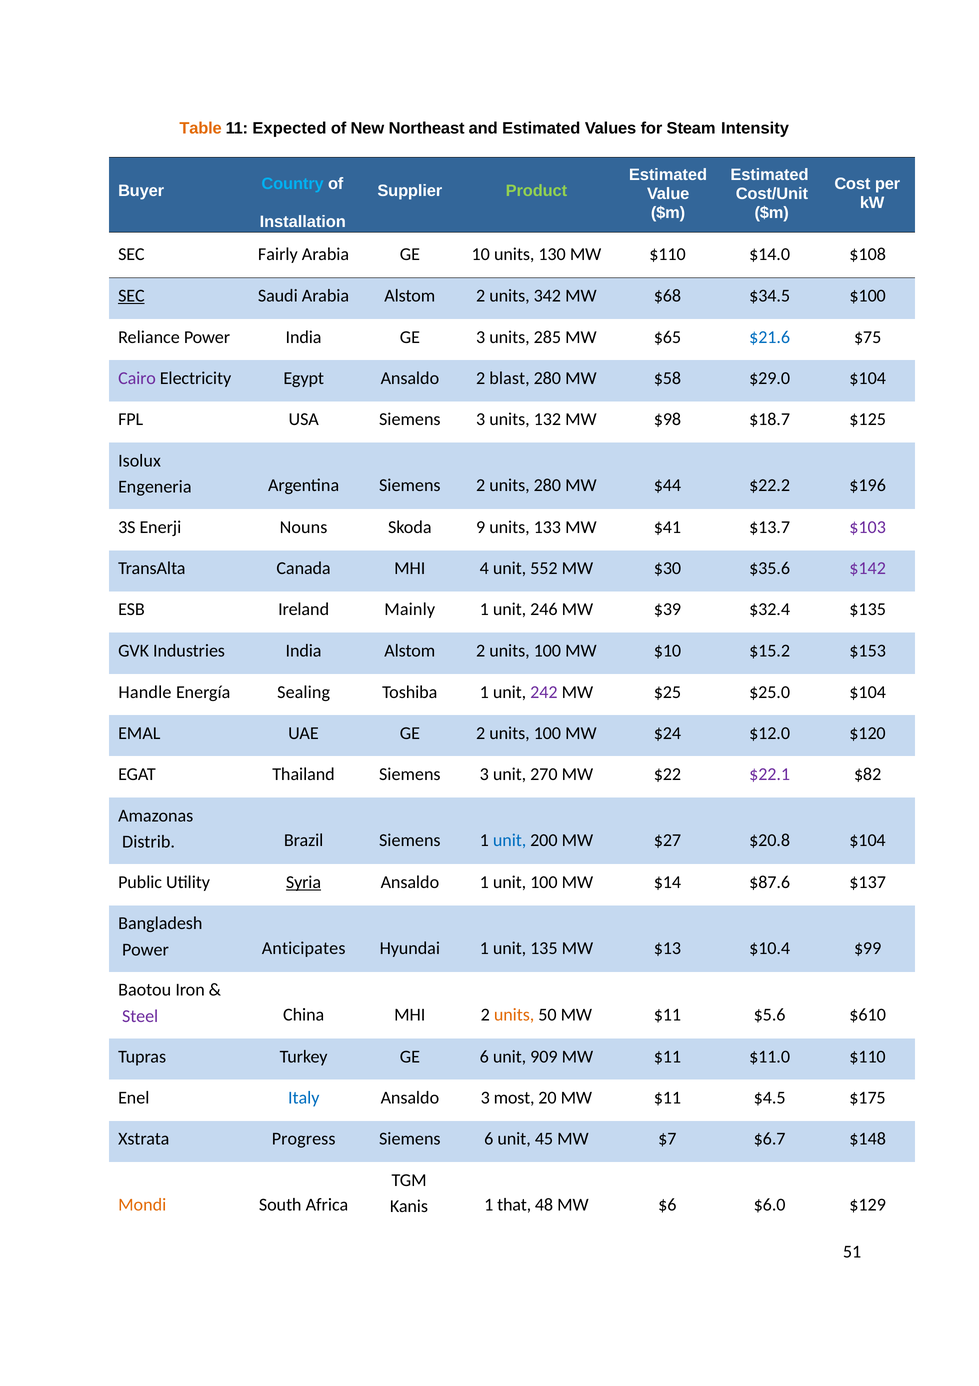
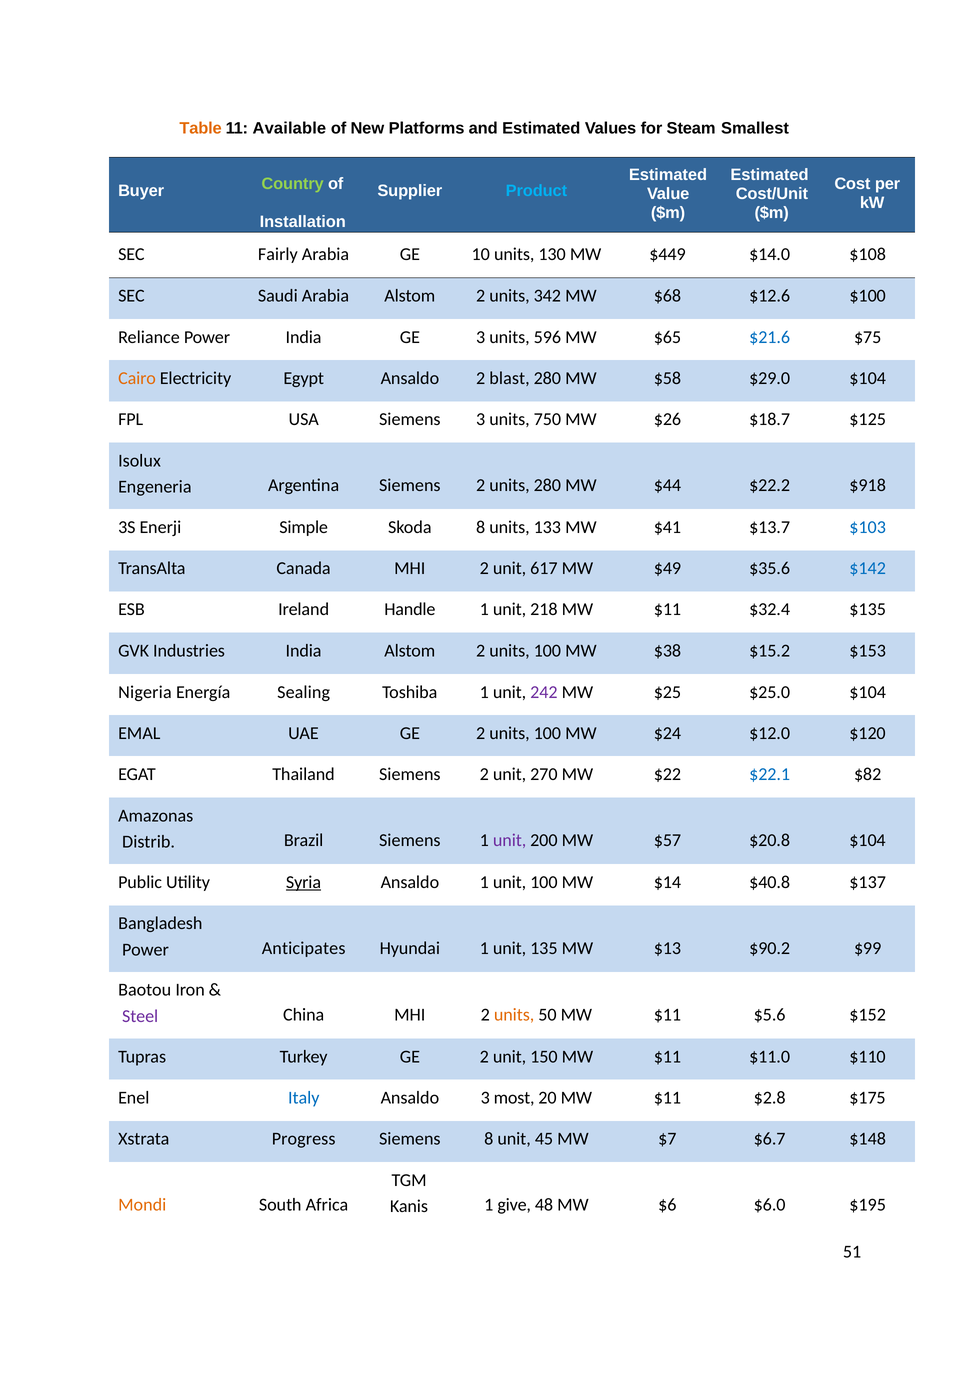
Expected: Expected -> Available
Northeast: Northeast -> Platforms
Intensity: Intensity -> Smallest
Country colour: light blue -> light green
Product colour: light green -> light blue
MW $110: $110 -> $449
SEC at (131, 296) underline: present -> none
$34.5: $34.5 -> $12.6
285: 285 -> 596
Cairo colour: purple -> orange
132: 132 -> 750
$98: $98 -> $26
$196: $196 -> $918
Nouns: Nouns -> Simple
Skoda 9: 9 -> 8
$103 colour: purple -> blue
Canada MHI 4: 4 -> 2
552: 552 -> 617
$30: $30 -> $49
$142 colour: purple -> blue
Mainly: Mainly -> Handle
246: 246 -> 218
$39 at (667, 609): $39 -> $11
$10: $10 -> $38
Handle: Handle -> Nigeria
Thailand Siemens 3: 3 -> 2
$22.1 colour: purple -> blue
unit at (510, 840) colour: blue -> purple
$27: $27 -> $57
$87.6: $87.6 -> $40.8
$10.4: $10.4 -> $90.2
$610: $610 -> $152
Turkey GE 6: 6 -> 2
909: 909 -> 150
$4.5: $4.5 -> $2.8
Siemens 6: 6 -> 8
that: that -> give
$129: $129 -> $195
